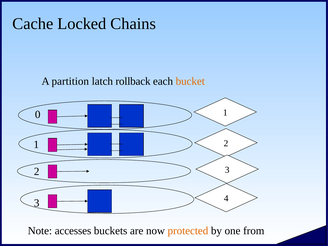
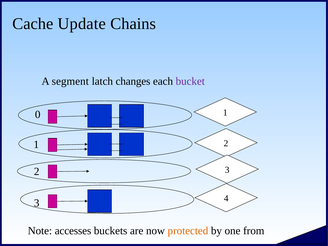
Locked: Locked -> Update
partition: partition -> segment
rollback: rollback -> changes
bucket colour: orange -> purple
